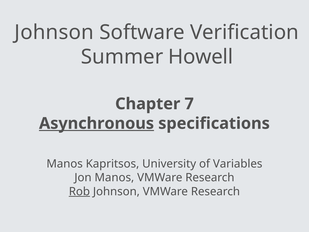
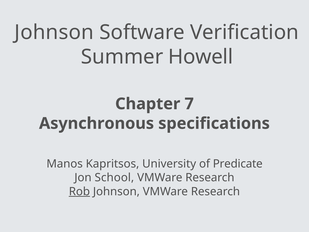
Asynchronous underline: present -> none
Variables: Variables -> Predicate
Jon Manos: Manos -> School
